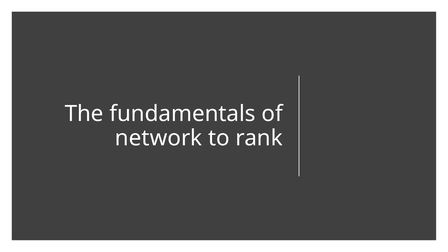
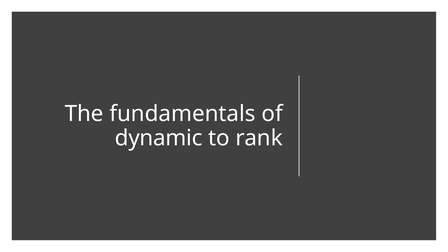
network: network -> dynamic
